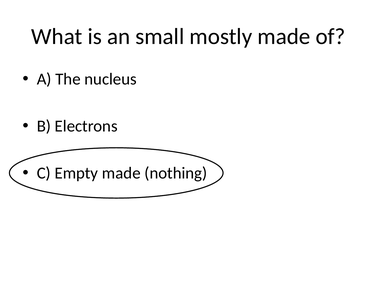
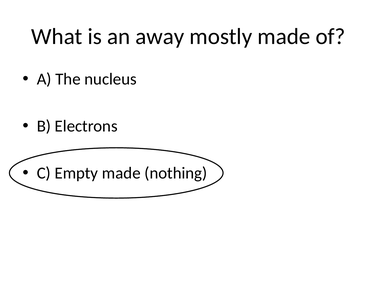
small: small -> away
